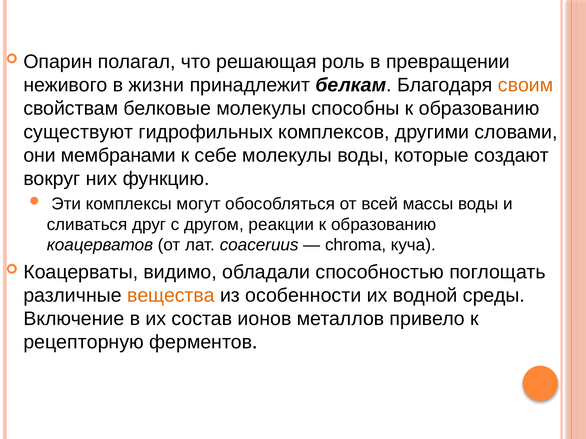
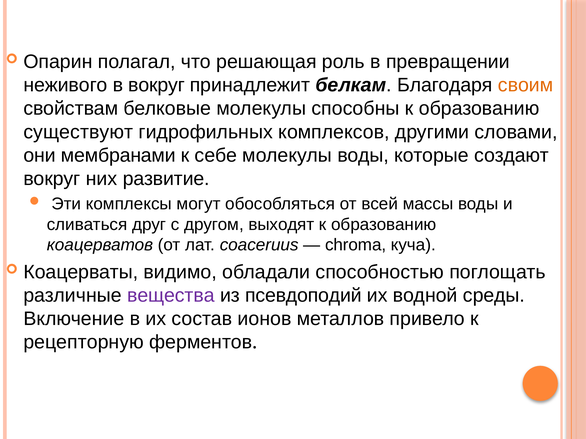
в жизни: жизни -> вокруг
функцию: функцию -> развитие
реакции: реакции -> выходят
вещества colour: orange -> purple
особенности: особенности -> псевдоподий
